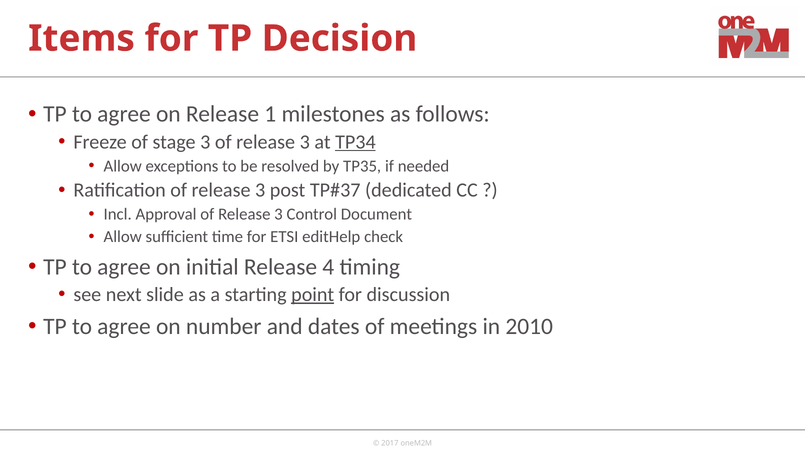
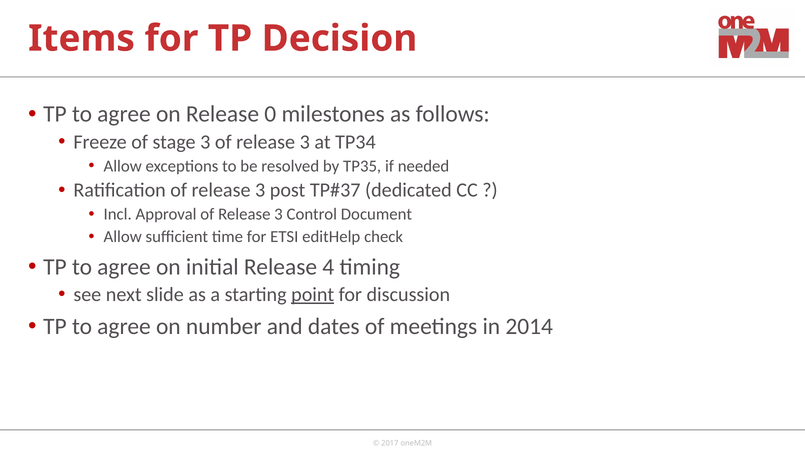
1: 1 -> 0
TP34 underline: present -> none
2010: 2010 -> 2014
